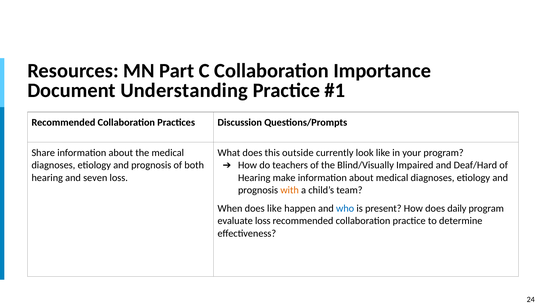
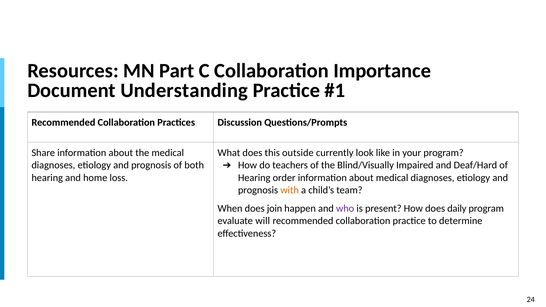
seven: seven -> home
make: make -> order
does like: like -> join
who colour: blue -> purple
evaluate loss: loss -> will
